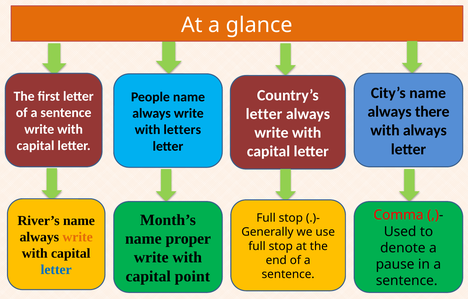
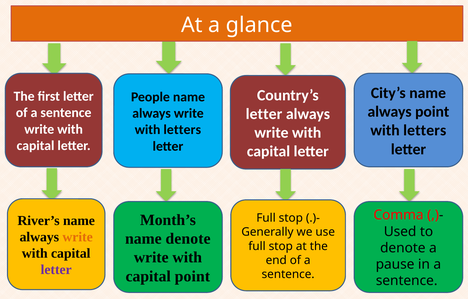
always there: there -> point
always at (425, 131): always -> letters
name proper: proper -> denote
letter at (56, 270) colour: blue -> purple
